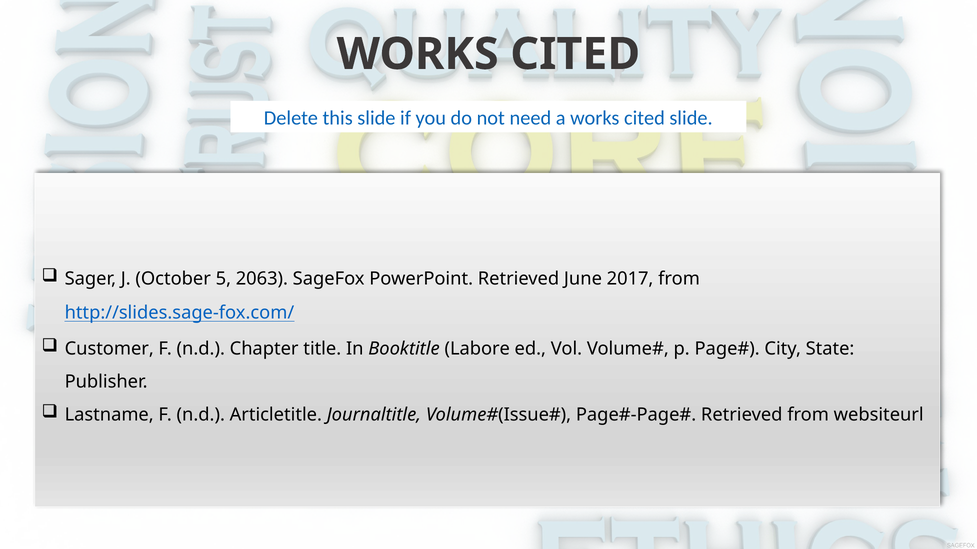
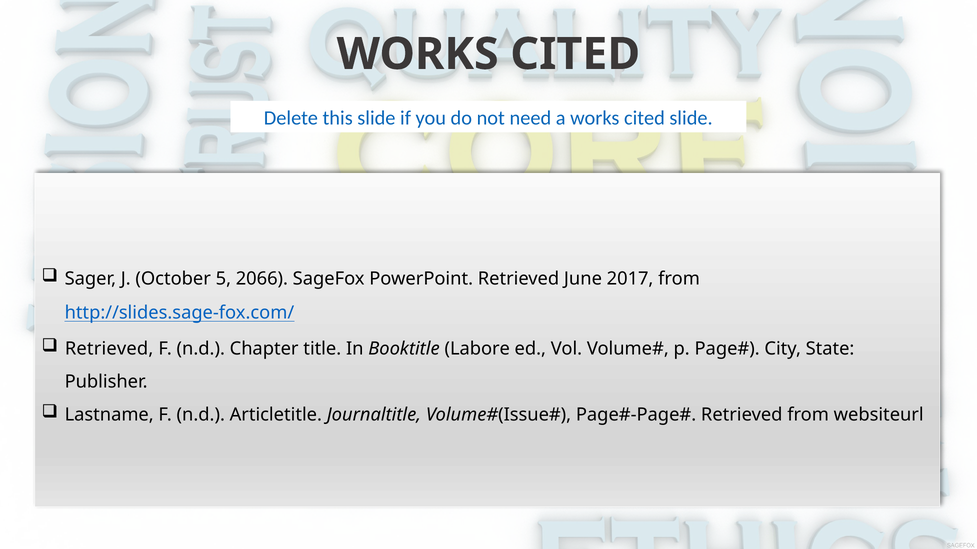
2063: 2063 -> 2066
Customer at (109, 349): Customer -> Retrieved
